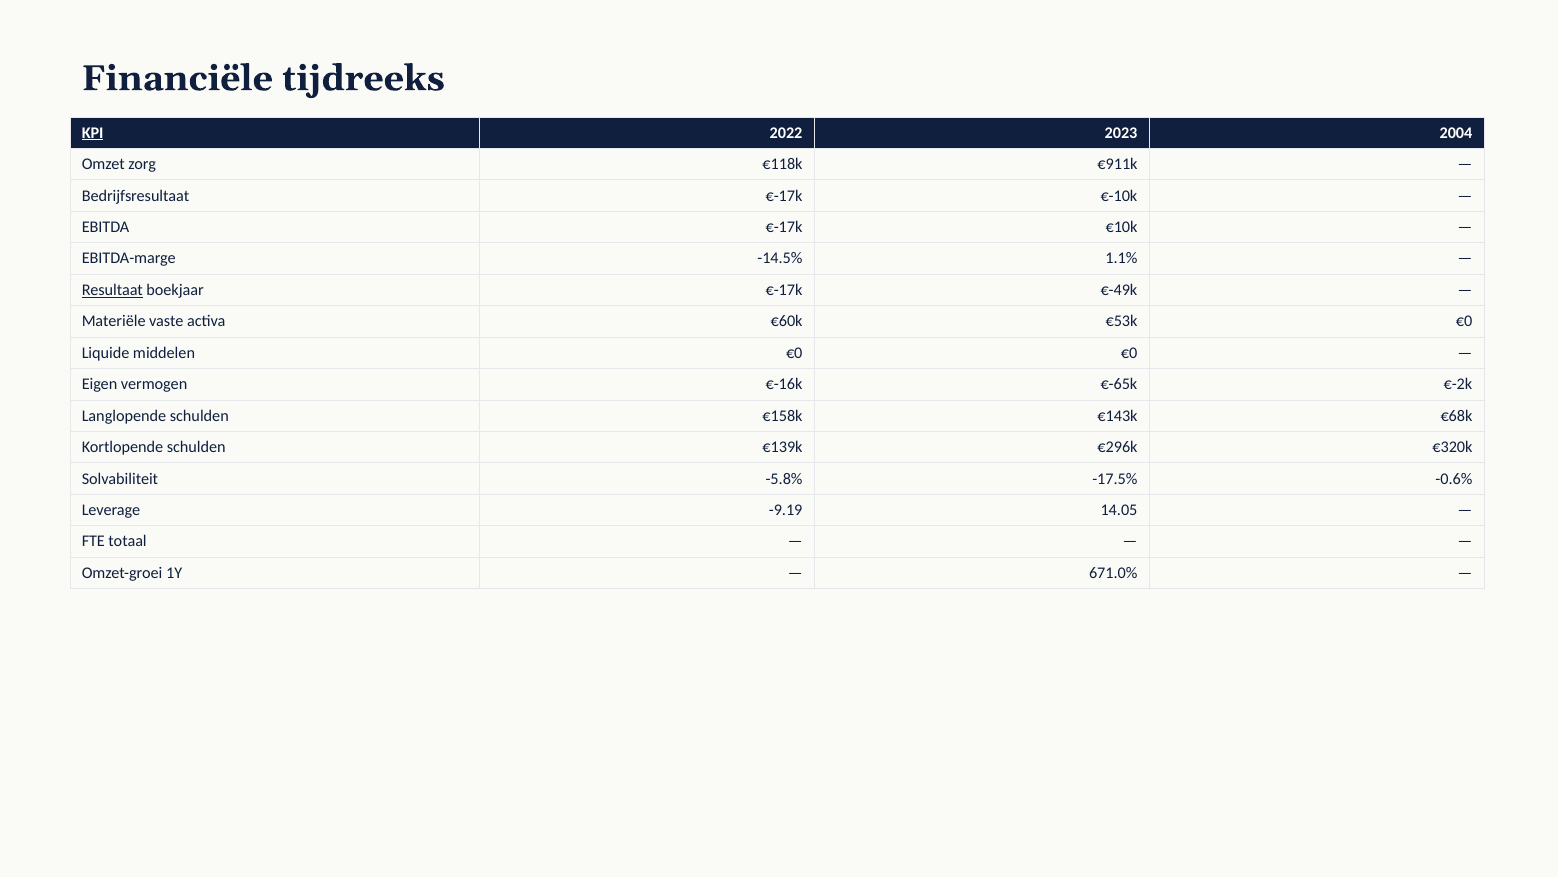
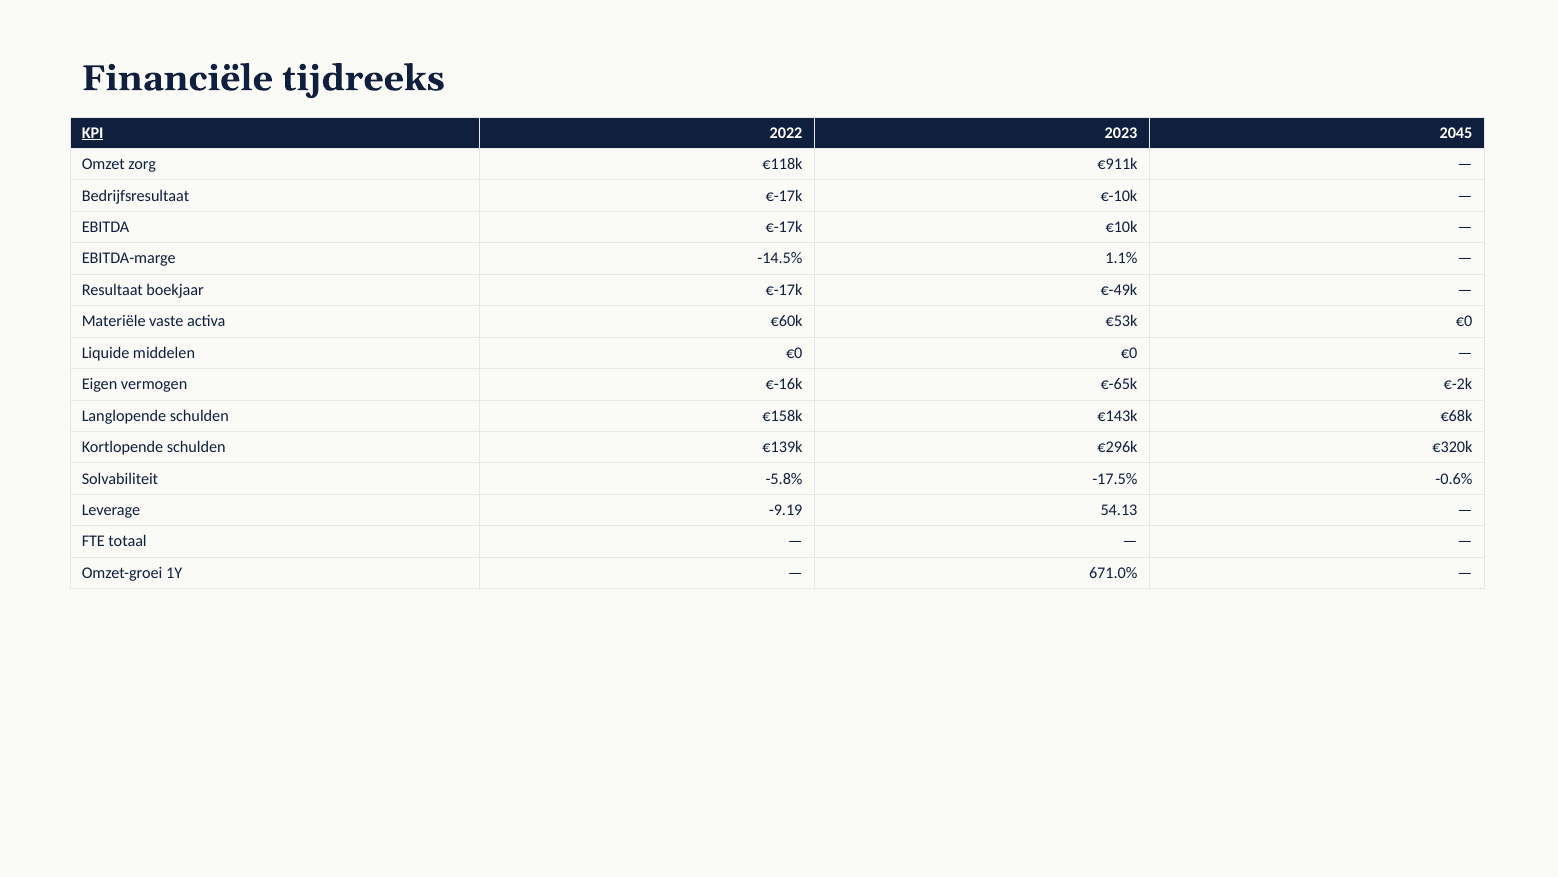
2004: 2004 -> 2045
Resultaat underline: present -> none
14.05: 14.05 -> 54.13
